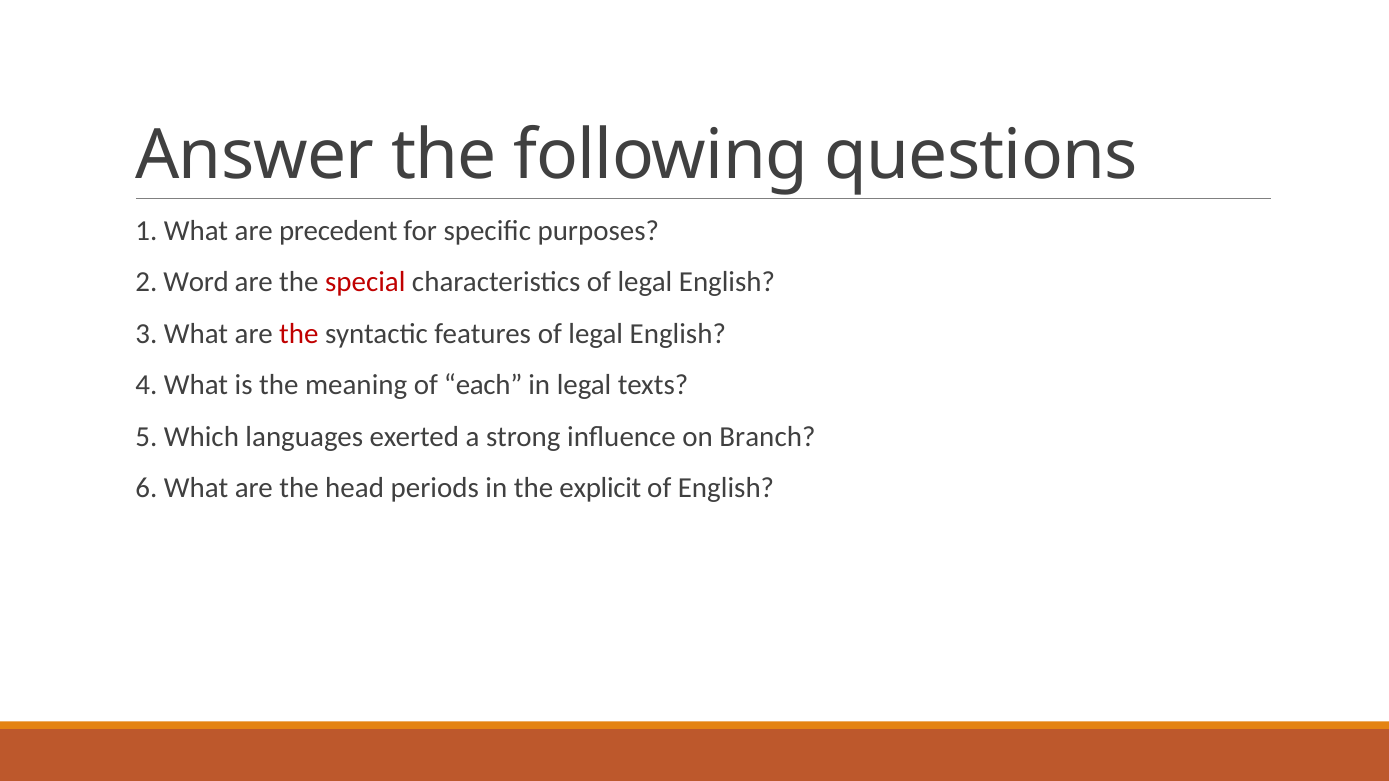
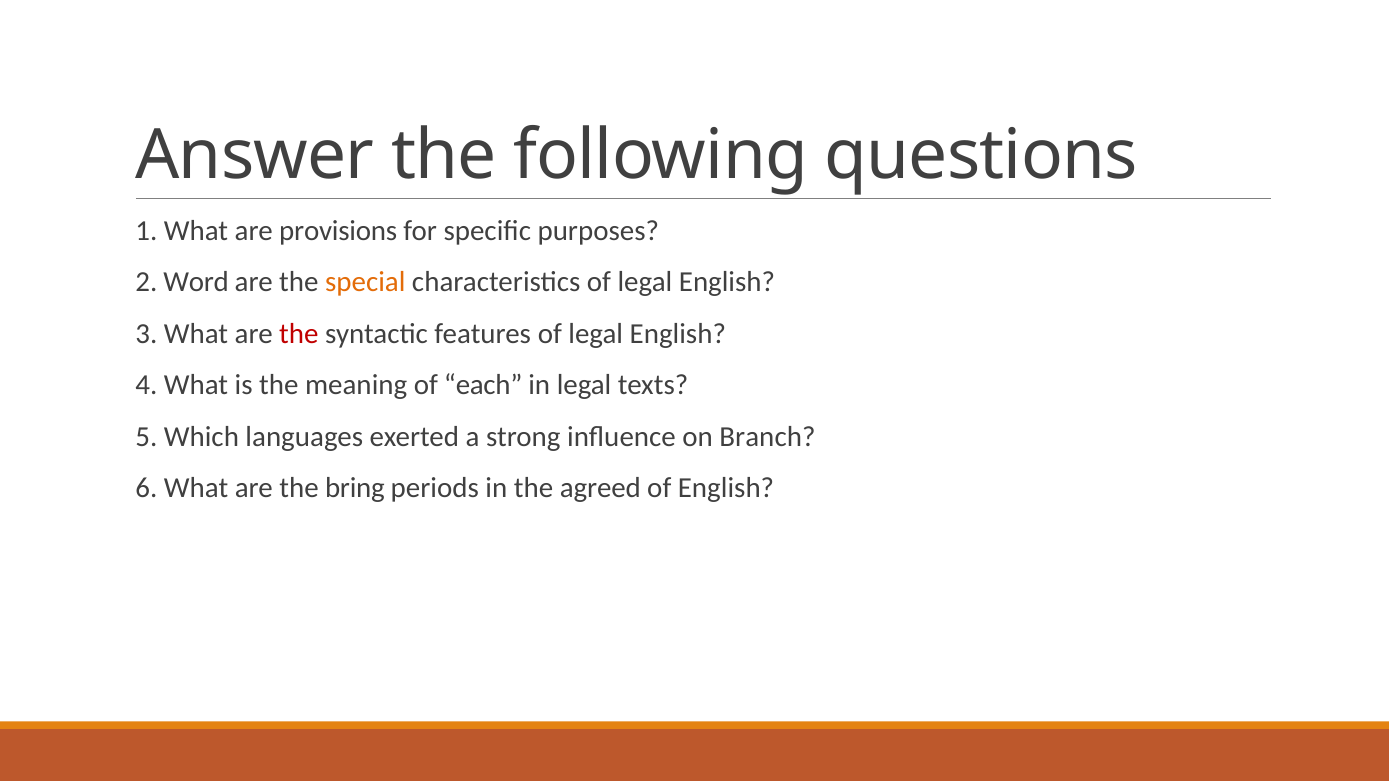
precedent: precedent -> provisions
special colour: red -> orange
head: head -> bring
explicit: explicit -> agreed
